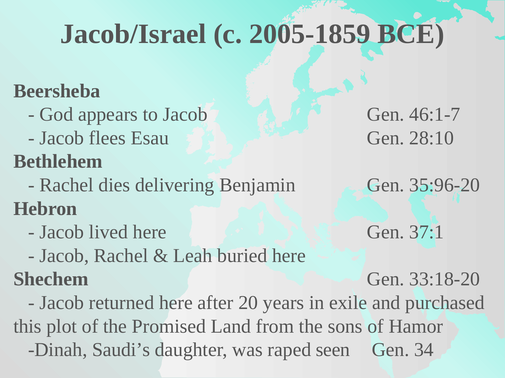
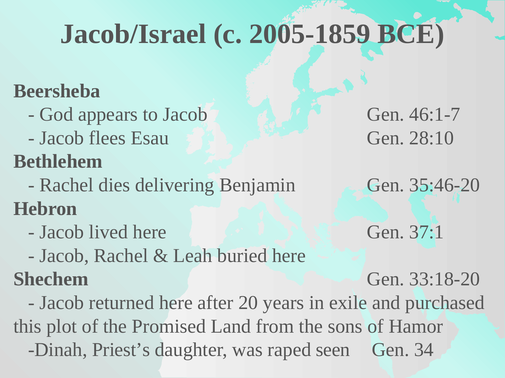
35:96-20: 35:96-20 -> 35:46-20
Saudi’s: Saudi’s -> Priest’s
